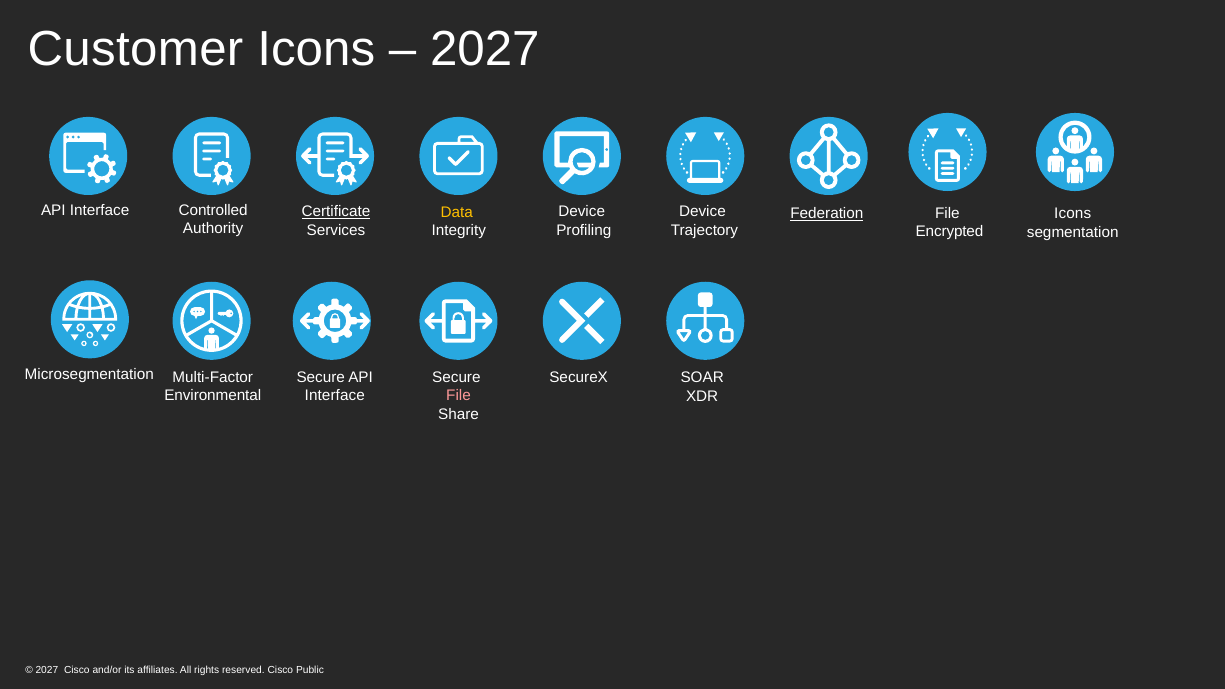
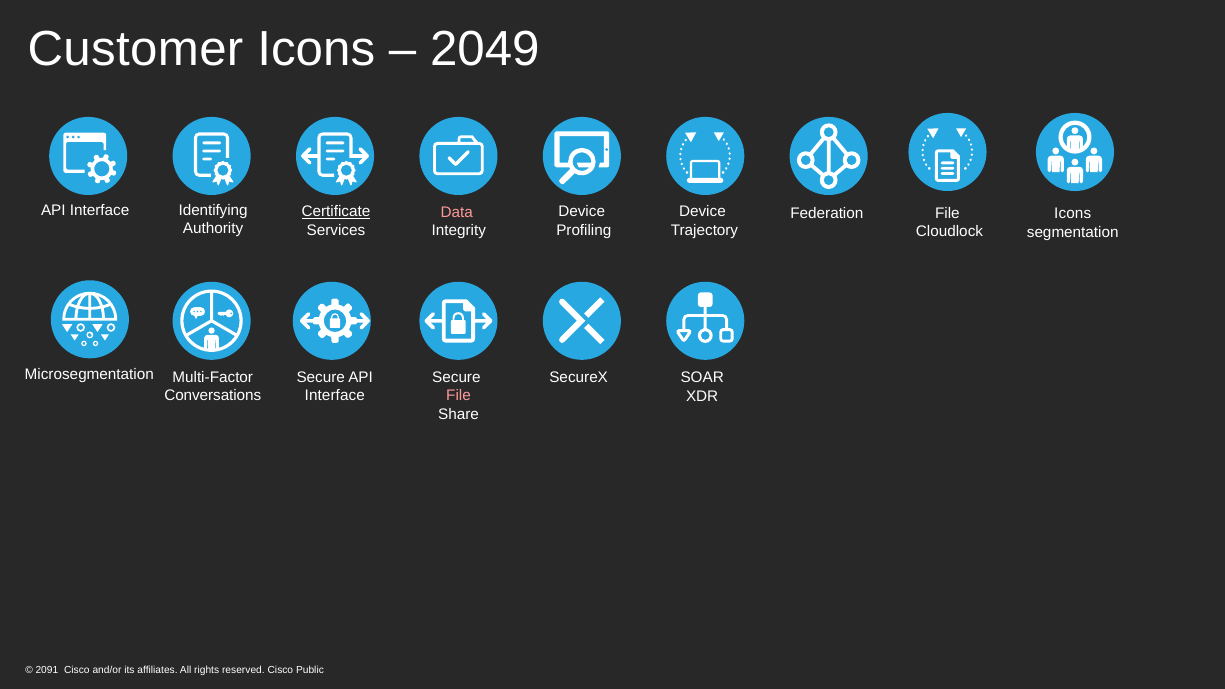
2027 at (485, 49): 2027 -> 2049
Controlled: Controlled -> Identifying
Data colour: yellow -> pink
Federation underline: present -> none
Encrypted: Encrypted -> Cloudlock
Environmental: Environmental -> Conversations
2027 at (47, 670): 2027 -> 2091
